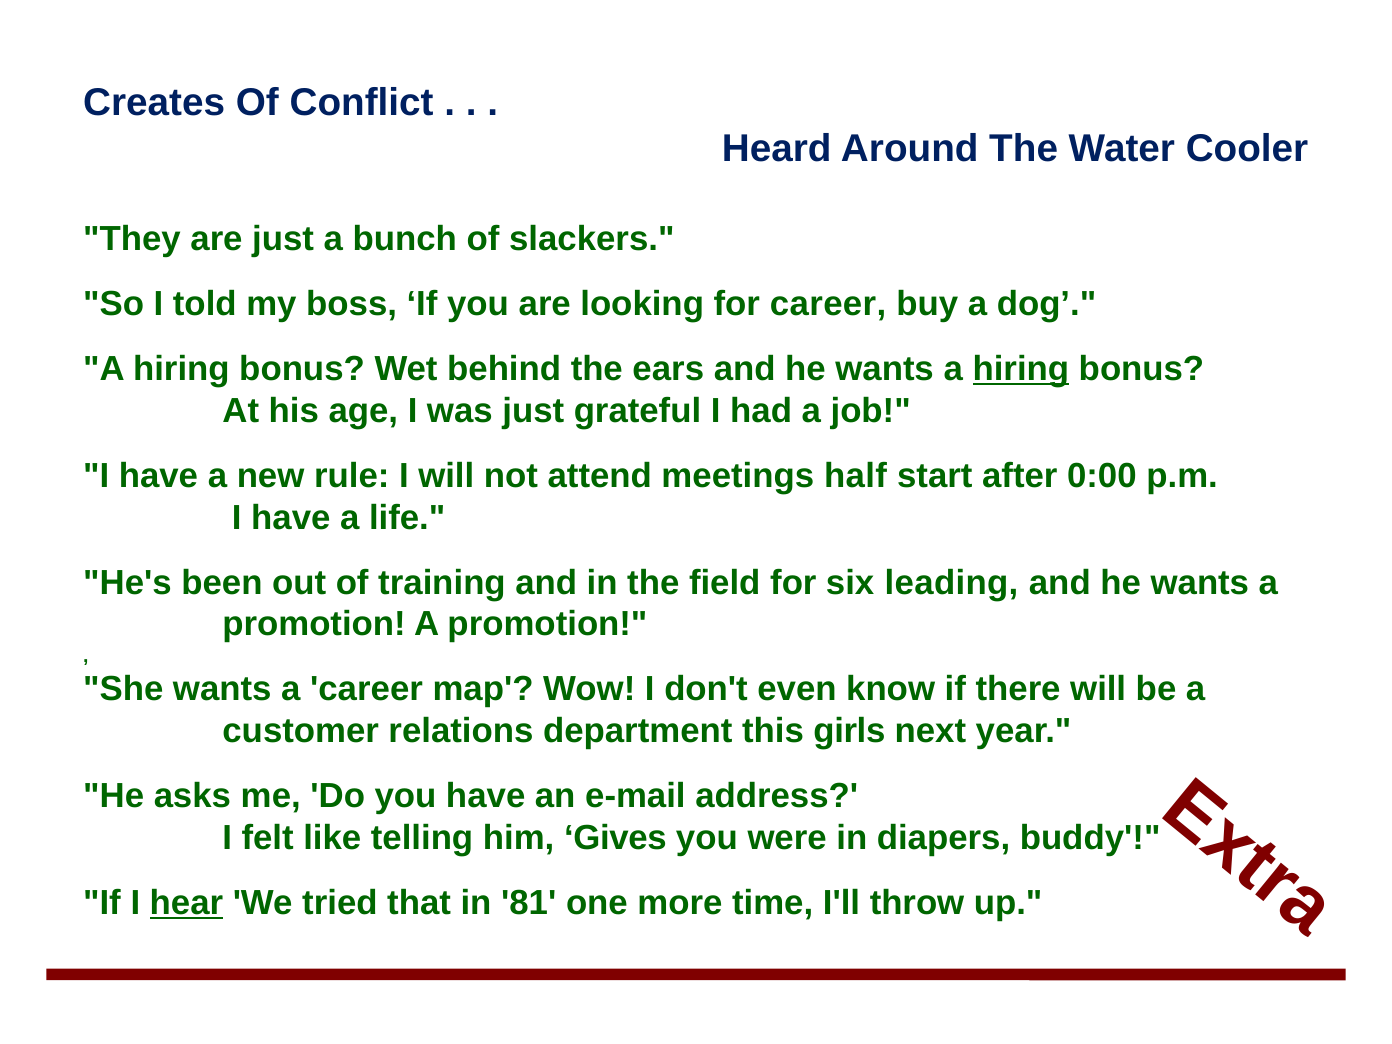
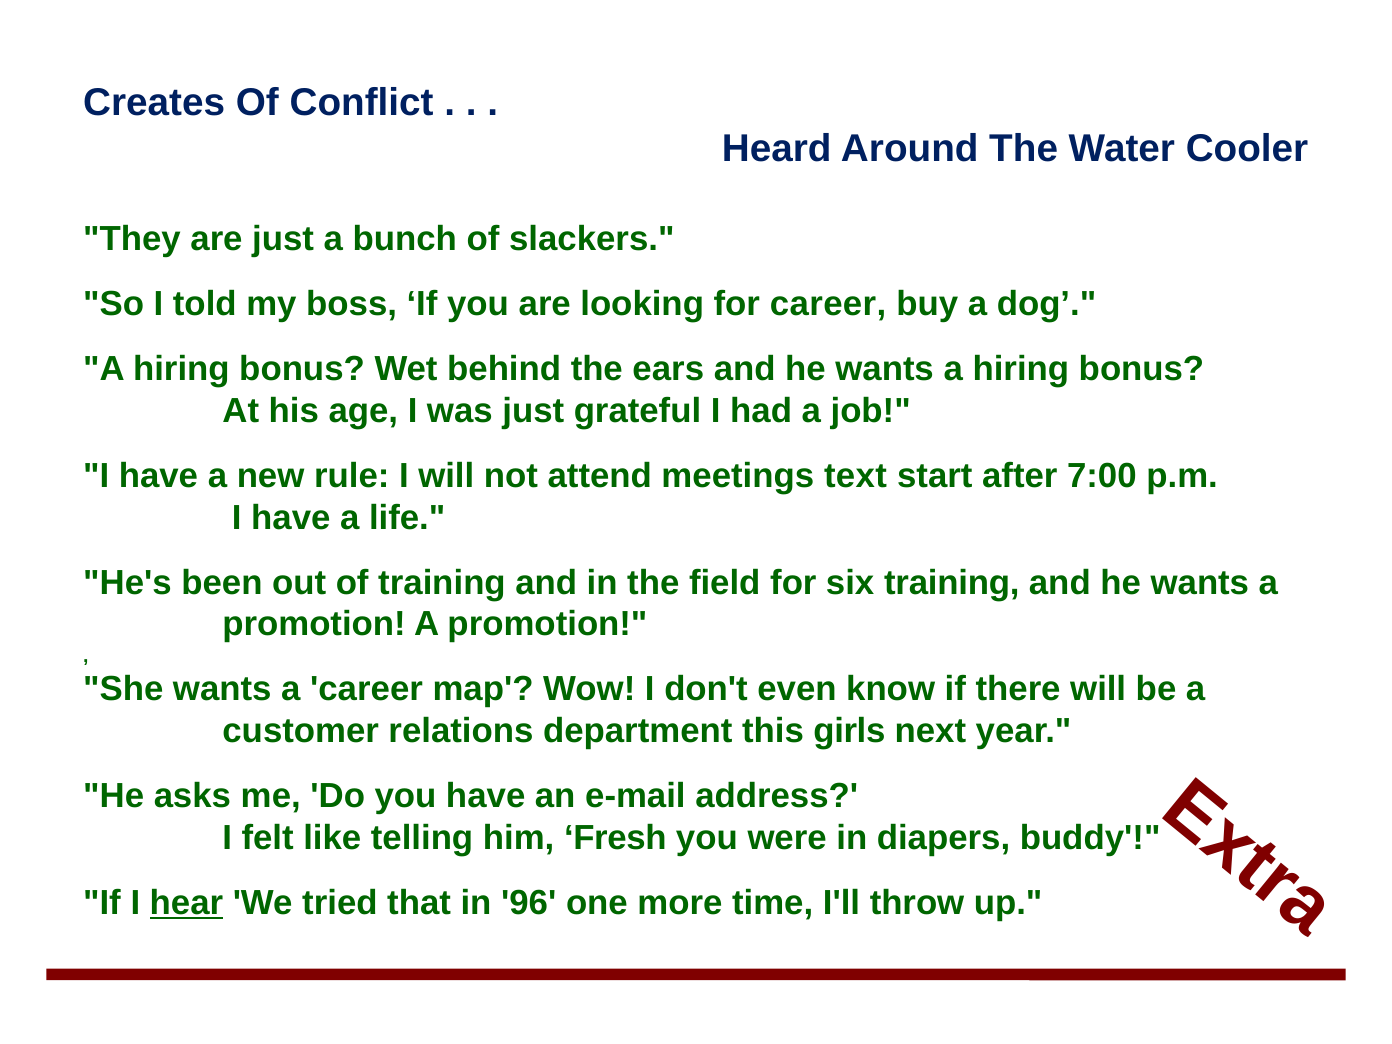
hiring at (1021, 369) underline: present -> none
half: half -> text
0:00: 0:00 -> 7:00
six leading: leading -> training
Gives: Gives -> Fresh
81: 81 -> 96
